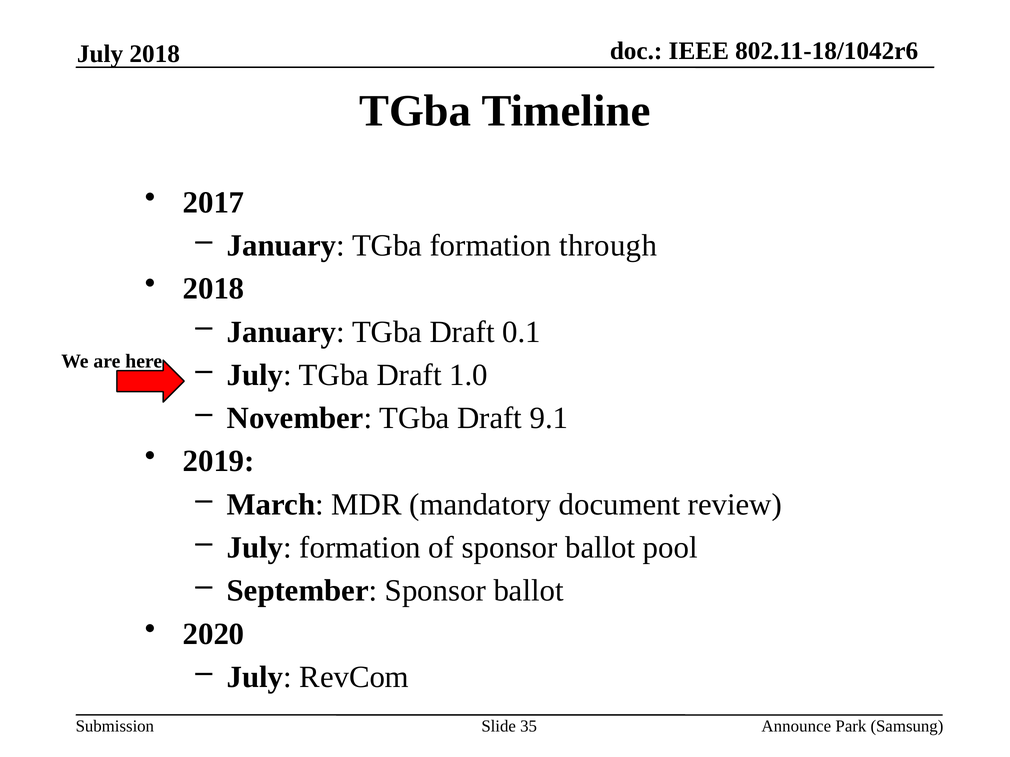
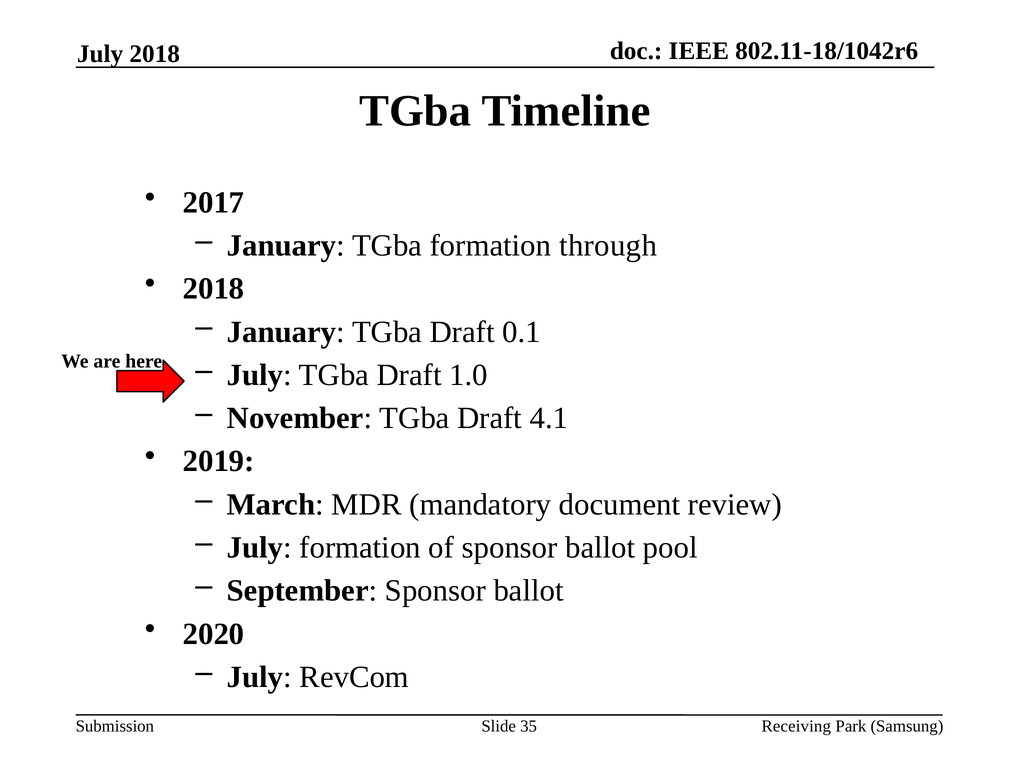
9.1: 9.1 -> 4.1
Announce: Announce -> Receiving
